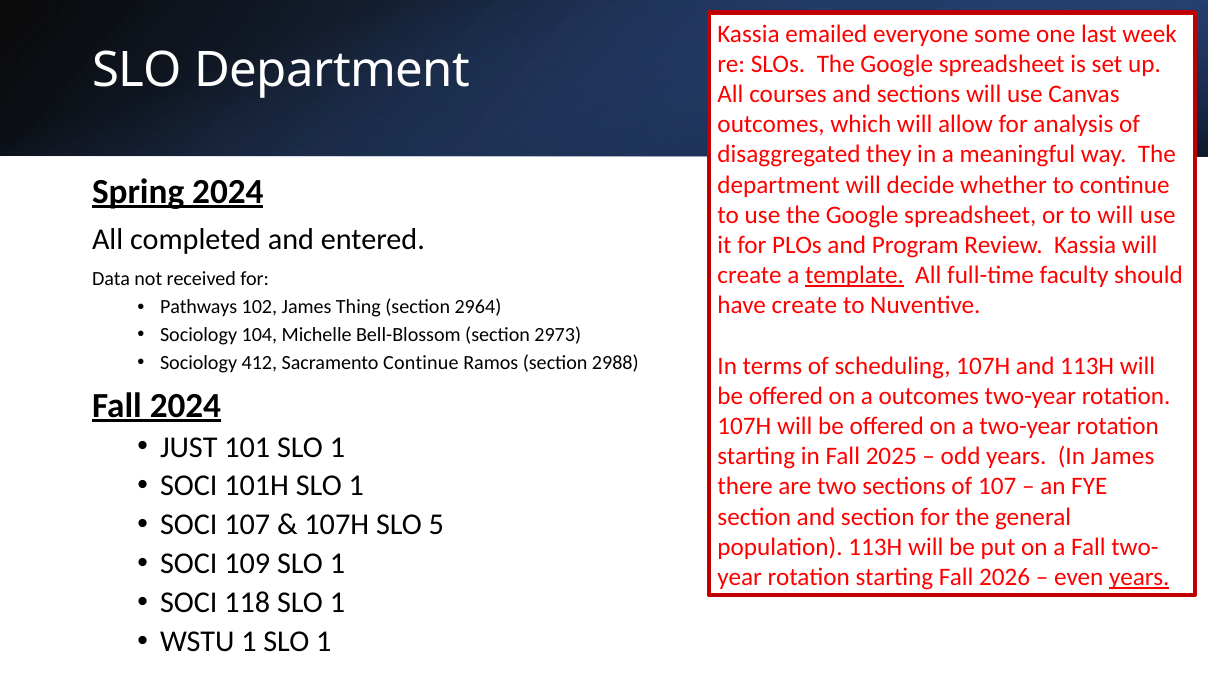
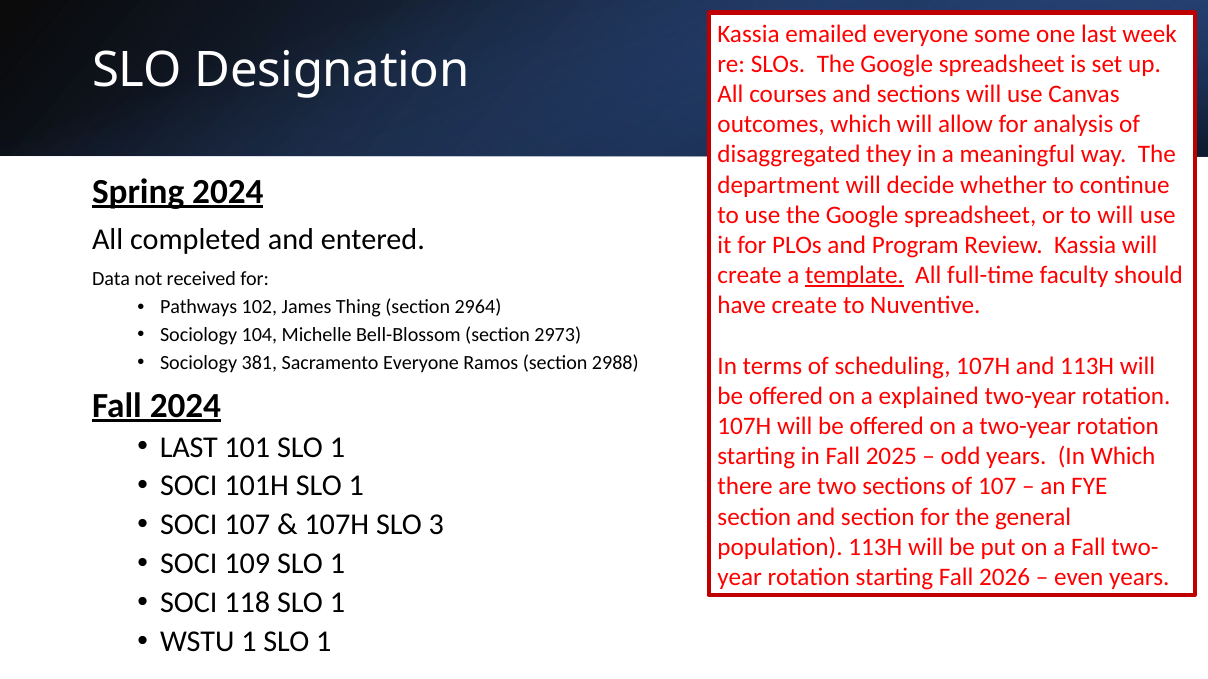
SLO Department: Department -> Designation
412: 412 -> 381
Sacramento Continue: Continue -> Everyone
a outcomes: outcomes -> explained
JUST at (189, 447): JUST -> LAST
In James: James -> Which
5: 5 -> 3
years at (1139, 578) underline: present -> none
